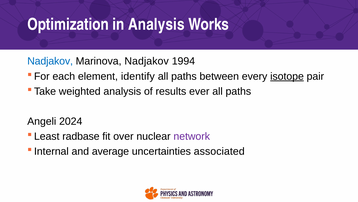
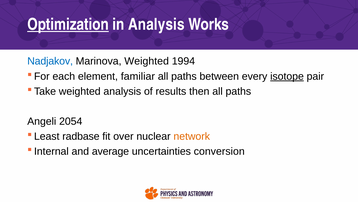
Optimization underline: none -> present
Marinova Nadjakov: Nadjakov -> Weighted
identify: identify -> familiar
ever: ever -> then
2024: 2024 -> 2054
network colour: purple -> orange
associated: associated -> conversion
